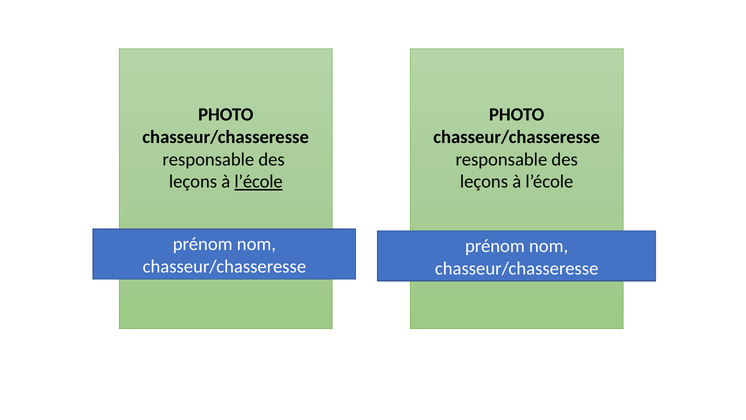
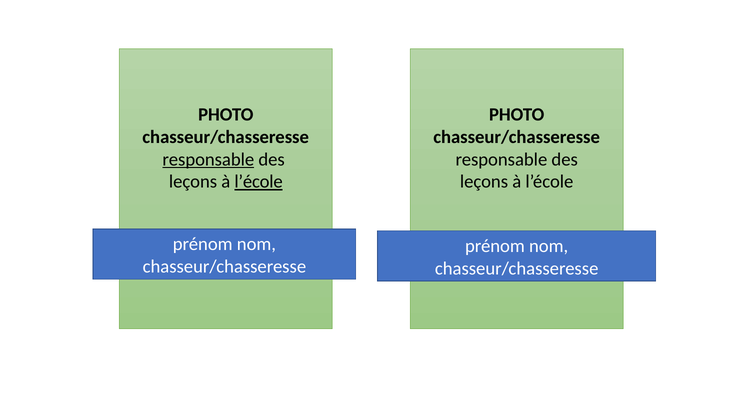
responsable at (208, 159) underline: none -> present
